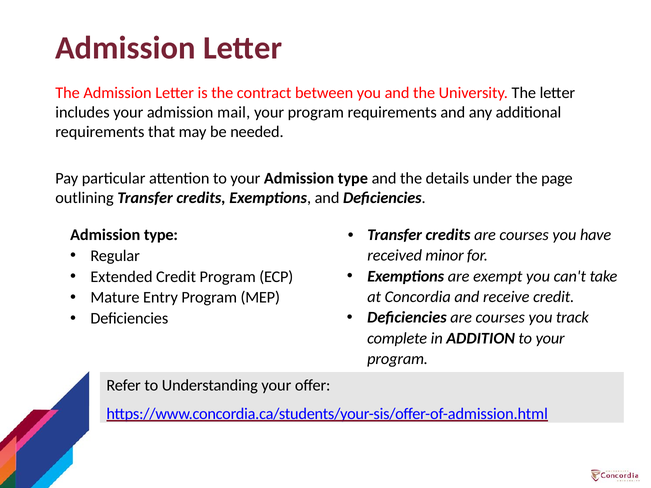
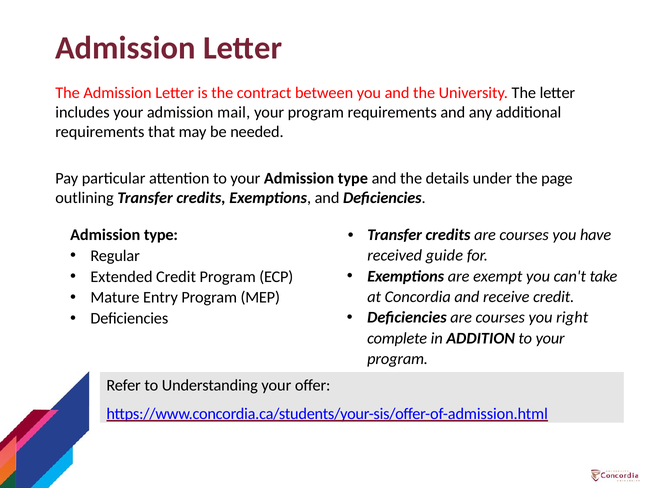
minor: minor -> guide
track: track -> right
